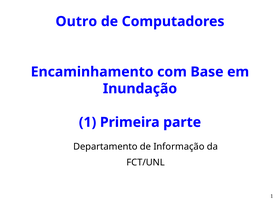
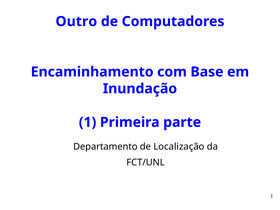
Informação: Informação -> Localização
